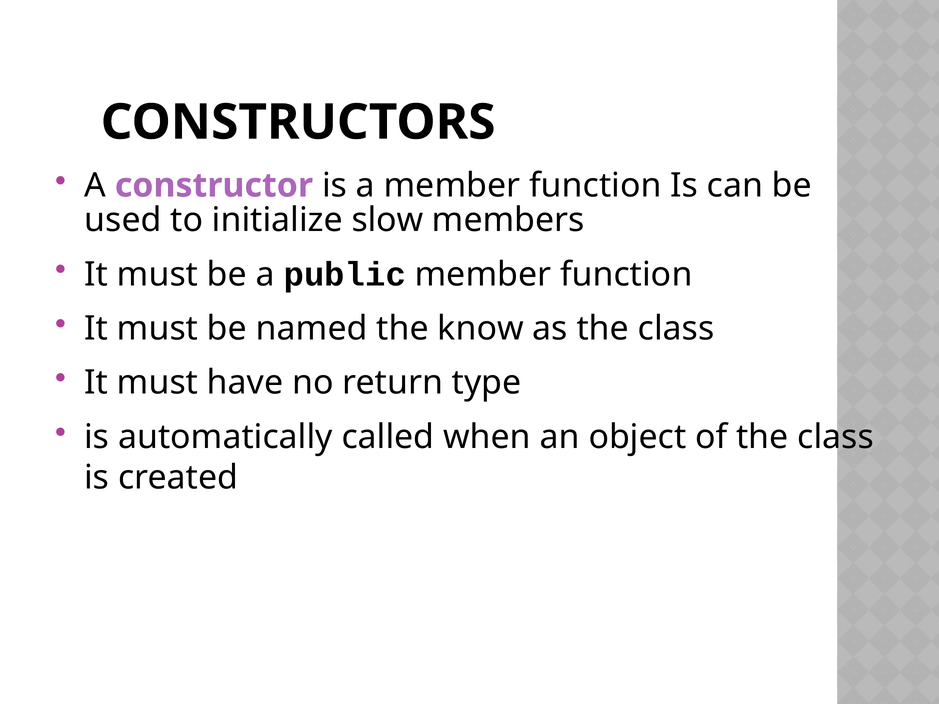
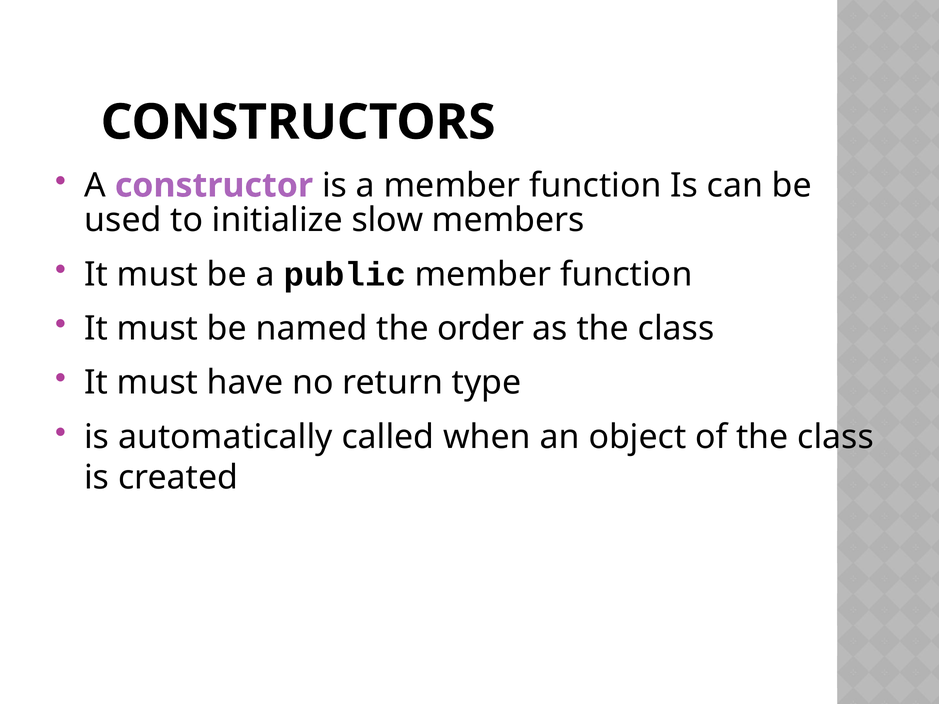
know: know -> order
